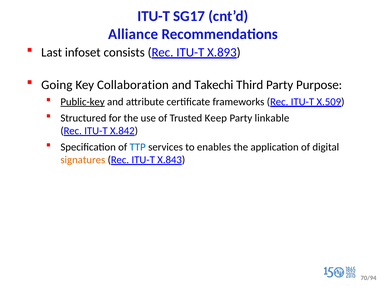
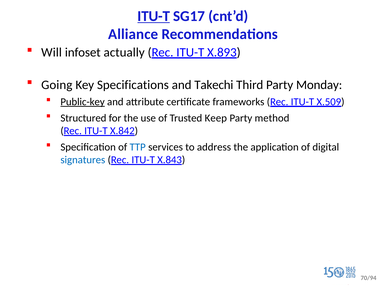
ITU-T at (154, 16) underline: none -> present
Last: Last -> Will
consists: consists -> actually
Collaboration: Collaboration -> Specifications
Purpose: Purpose -> Monday
linkable: linkable -> method
enables: enables -> address
signatures colour: orange -> blue
